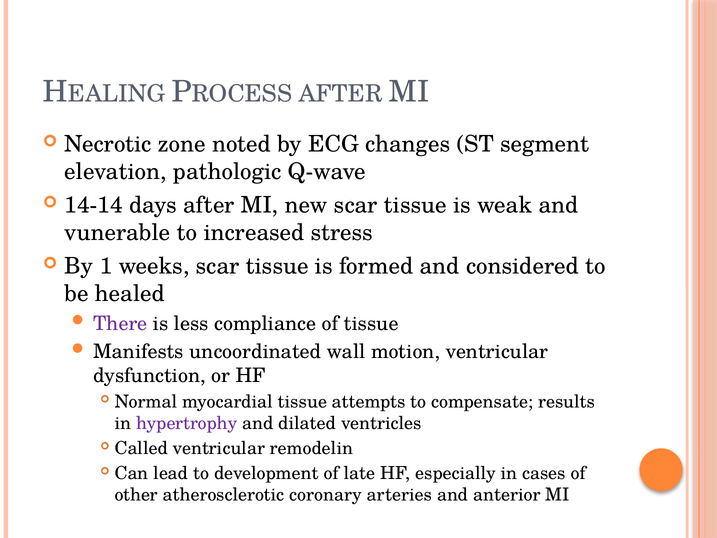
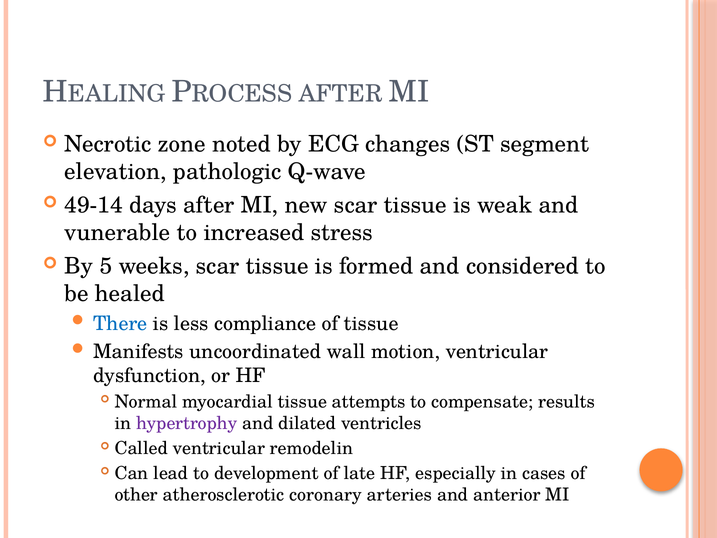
14-14: 14-14 -> 49-14
1: 1 -> 5
There colour: purple -> blue
